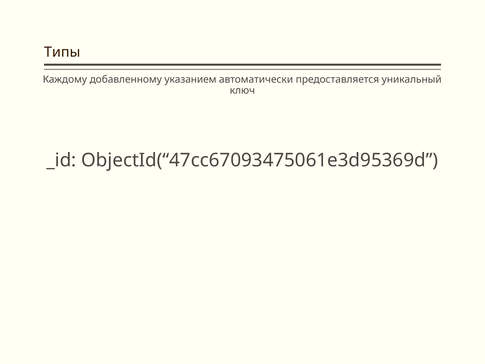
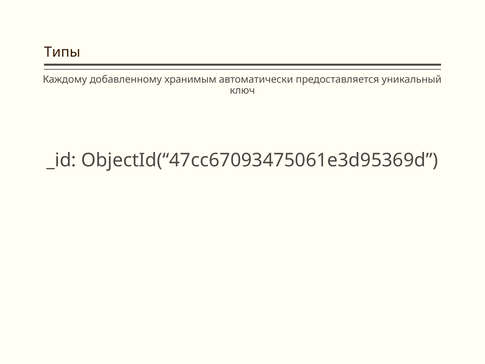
указанием: указанием -> хранимым
